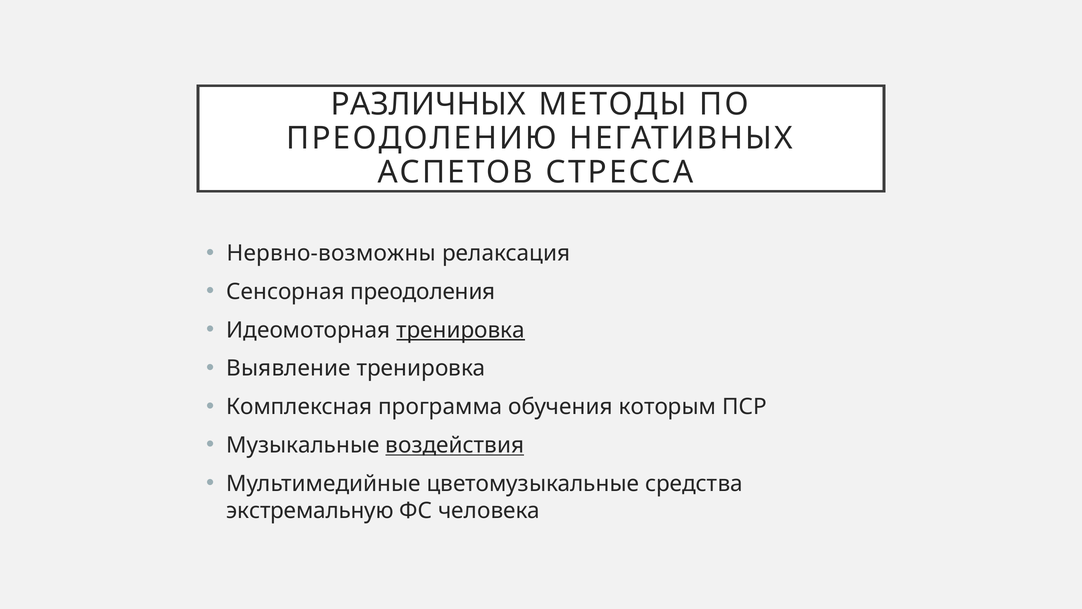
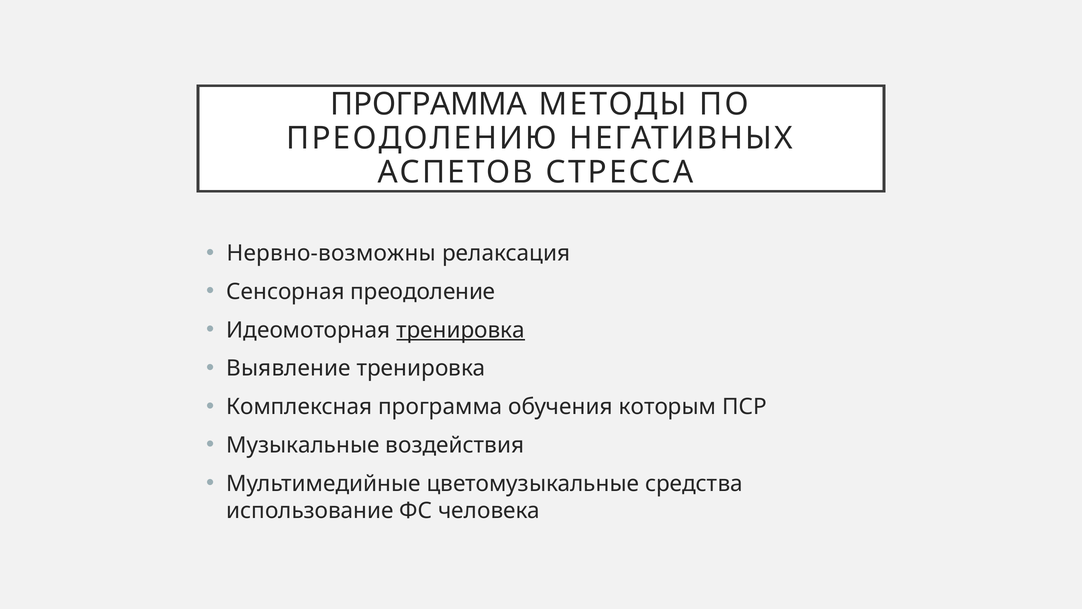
РАЗЛИЧНЫХ at (428, 104): РАЗЛИЧНЫХ -> ПРОГРАММА
преодоления: преодоления -> преодоление
воздействия underline: present -> none
экстремальную: экстремальную -> использование
